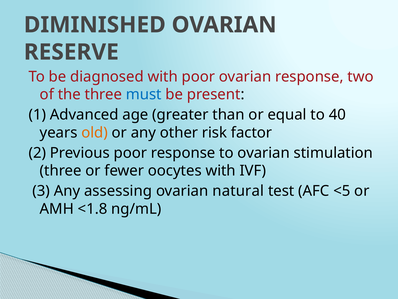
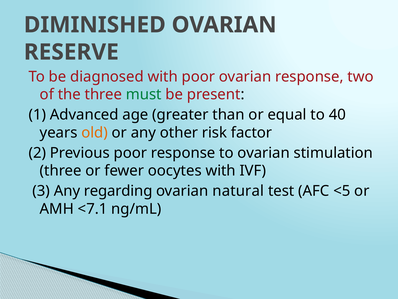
must colour: blue -> green
assessing: assessing -> regarding
<1.8: <1.8 -> <7.1
